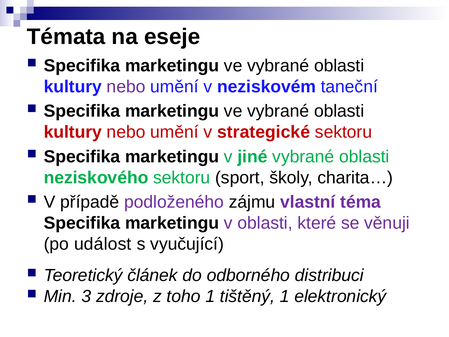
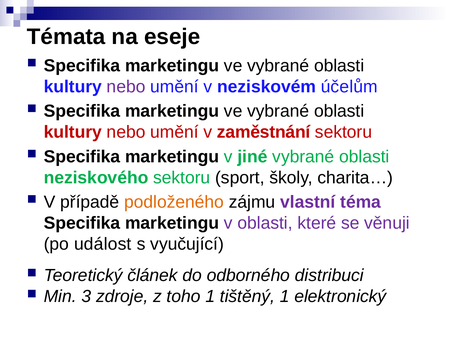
taneční: taneční -> účelům
strategické: strategické -> zaměstnání
podloženého colour: purple -> orange
